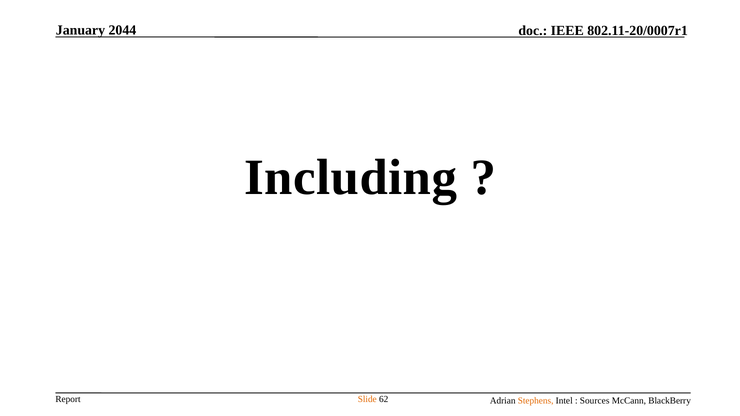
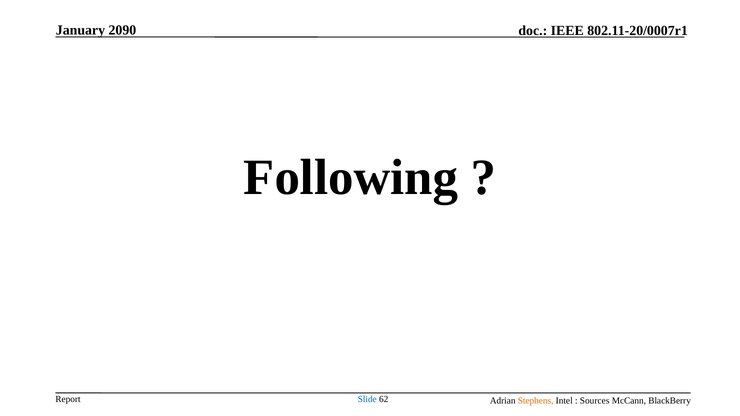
2044: 2044 -> 2090
Including: Including -> Following
Slide colour: orange -> blue
